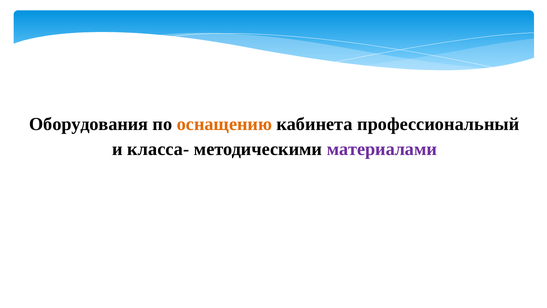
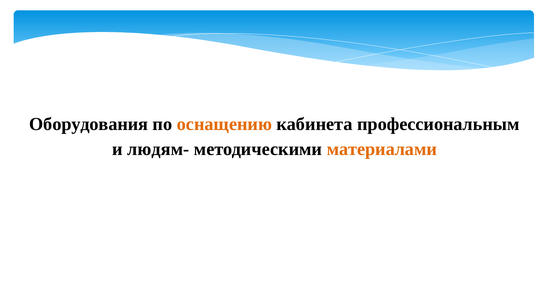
профессиональный: профессиональный -> профессиональным
класса-: класса- -> людям-
материалами colour: purple -> orange
